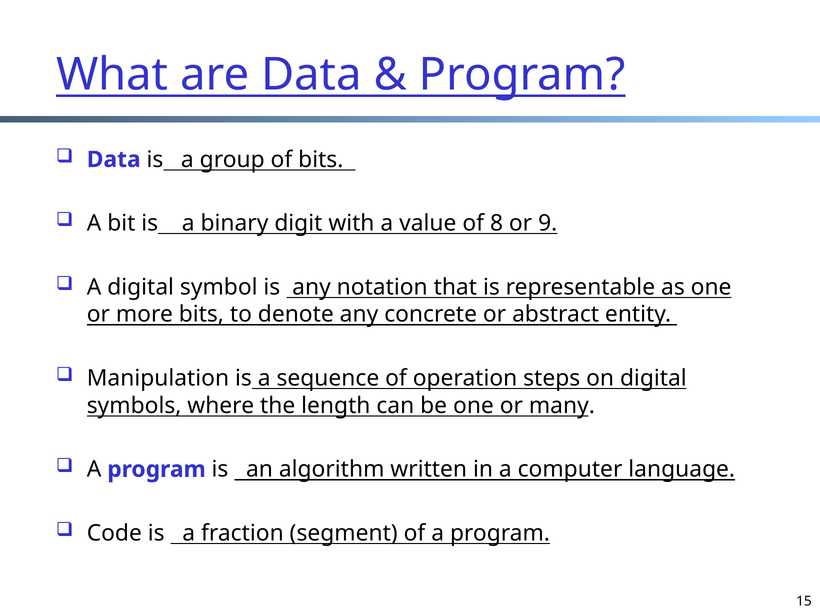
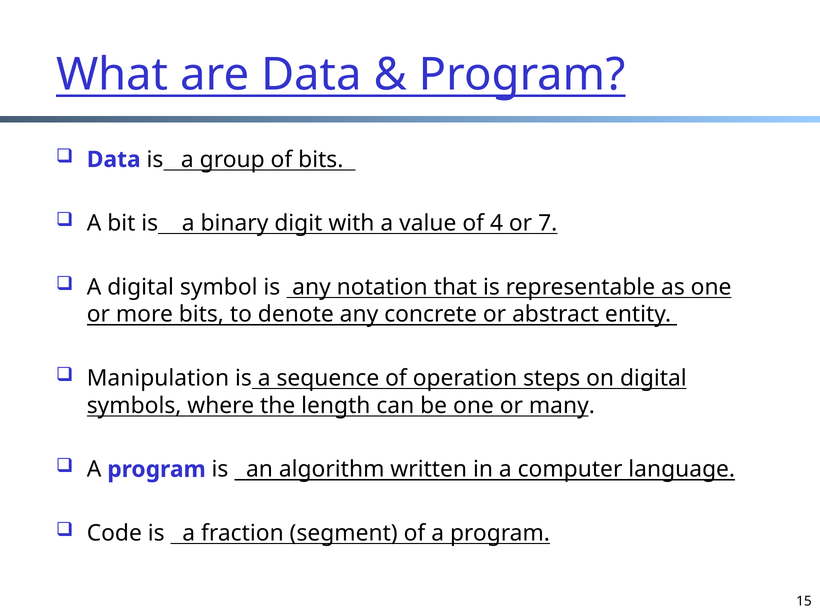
8: 8 -> 4
9: 9 -> 7
